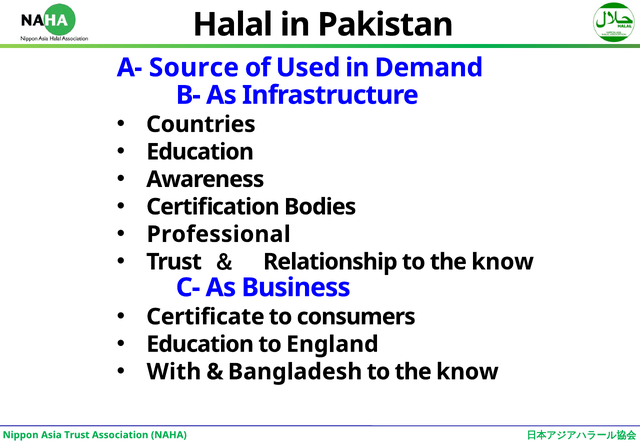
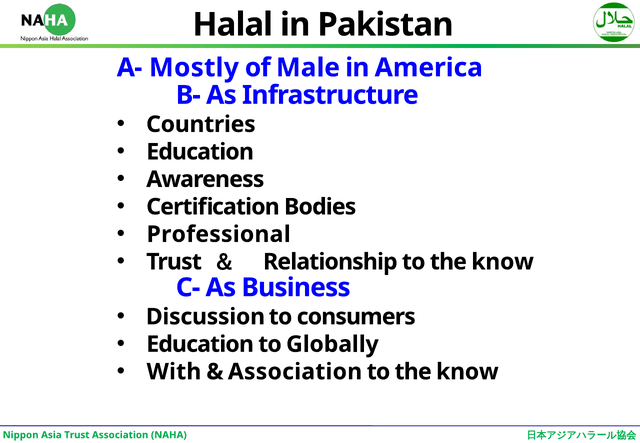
Source: Source -> Mostly
Used: Used -> Male
Demand: Demand -> America
Certificate: Certificate -> Discussion
England: England -> Globally
Bangladesh at (295, 372): Bangladesh -> Association
